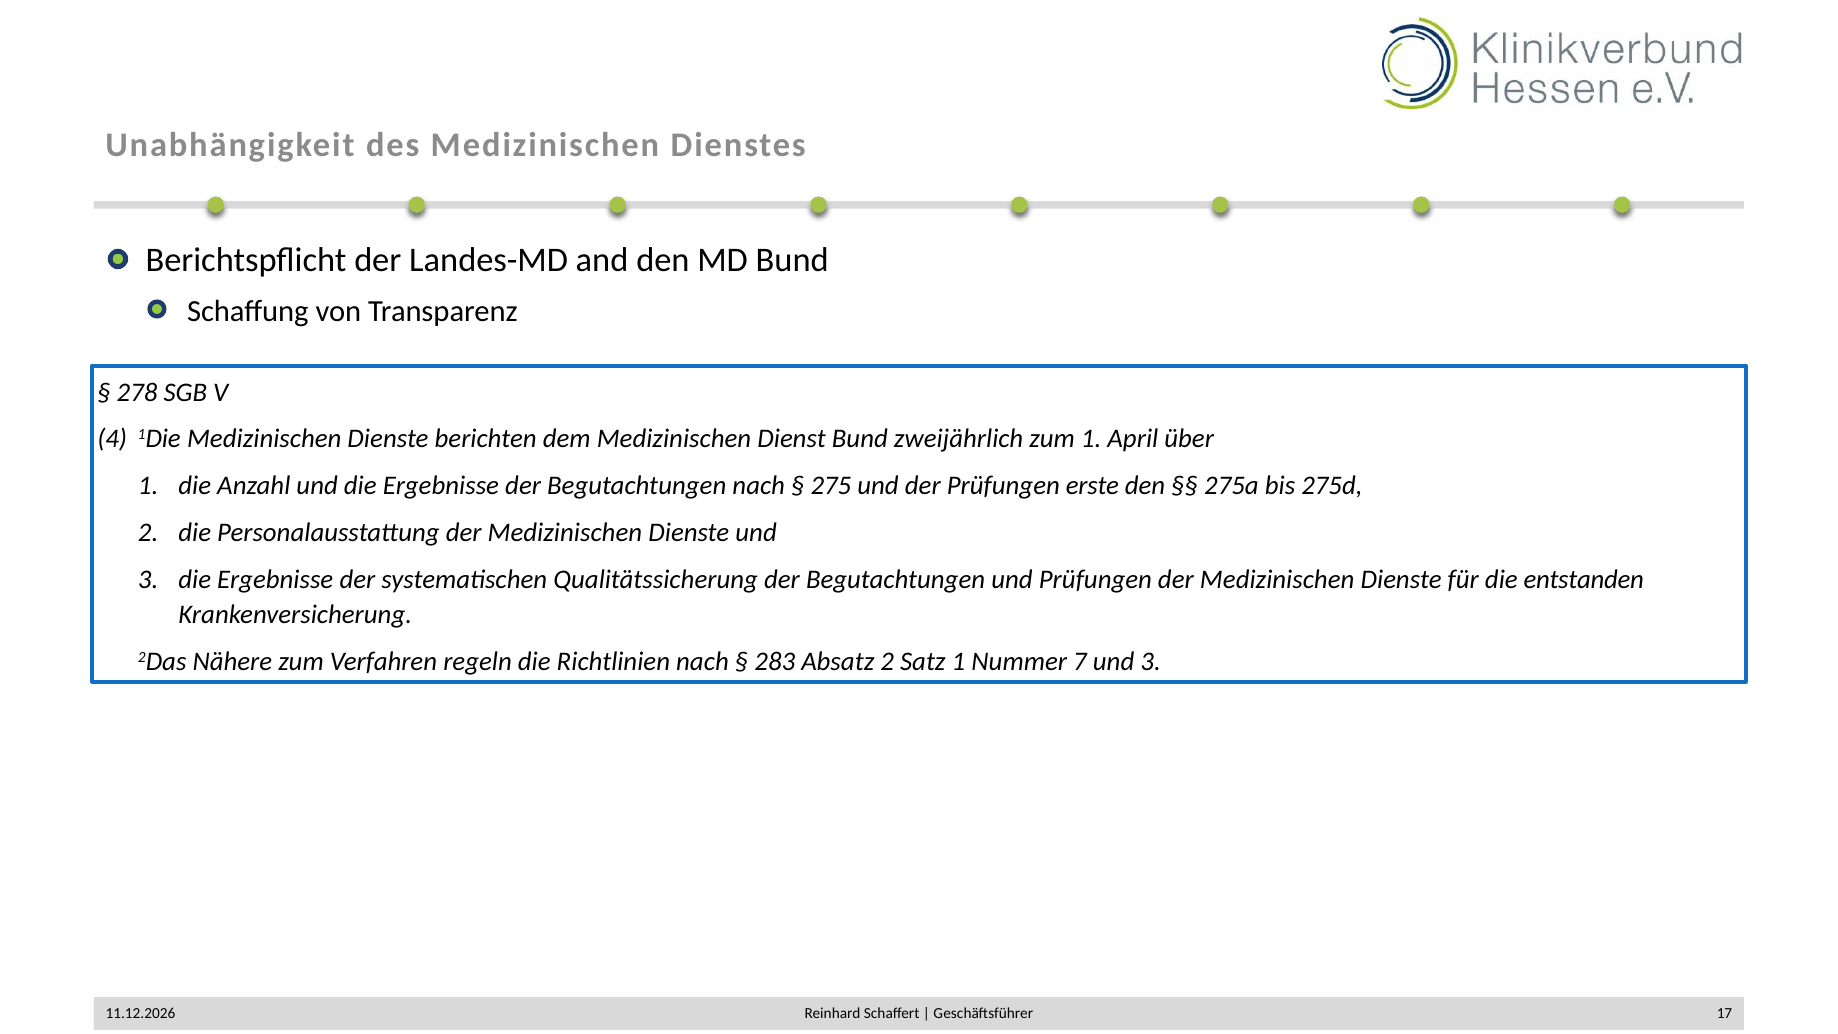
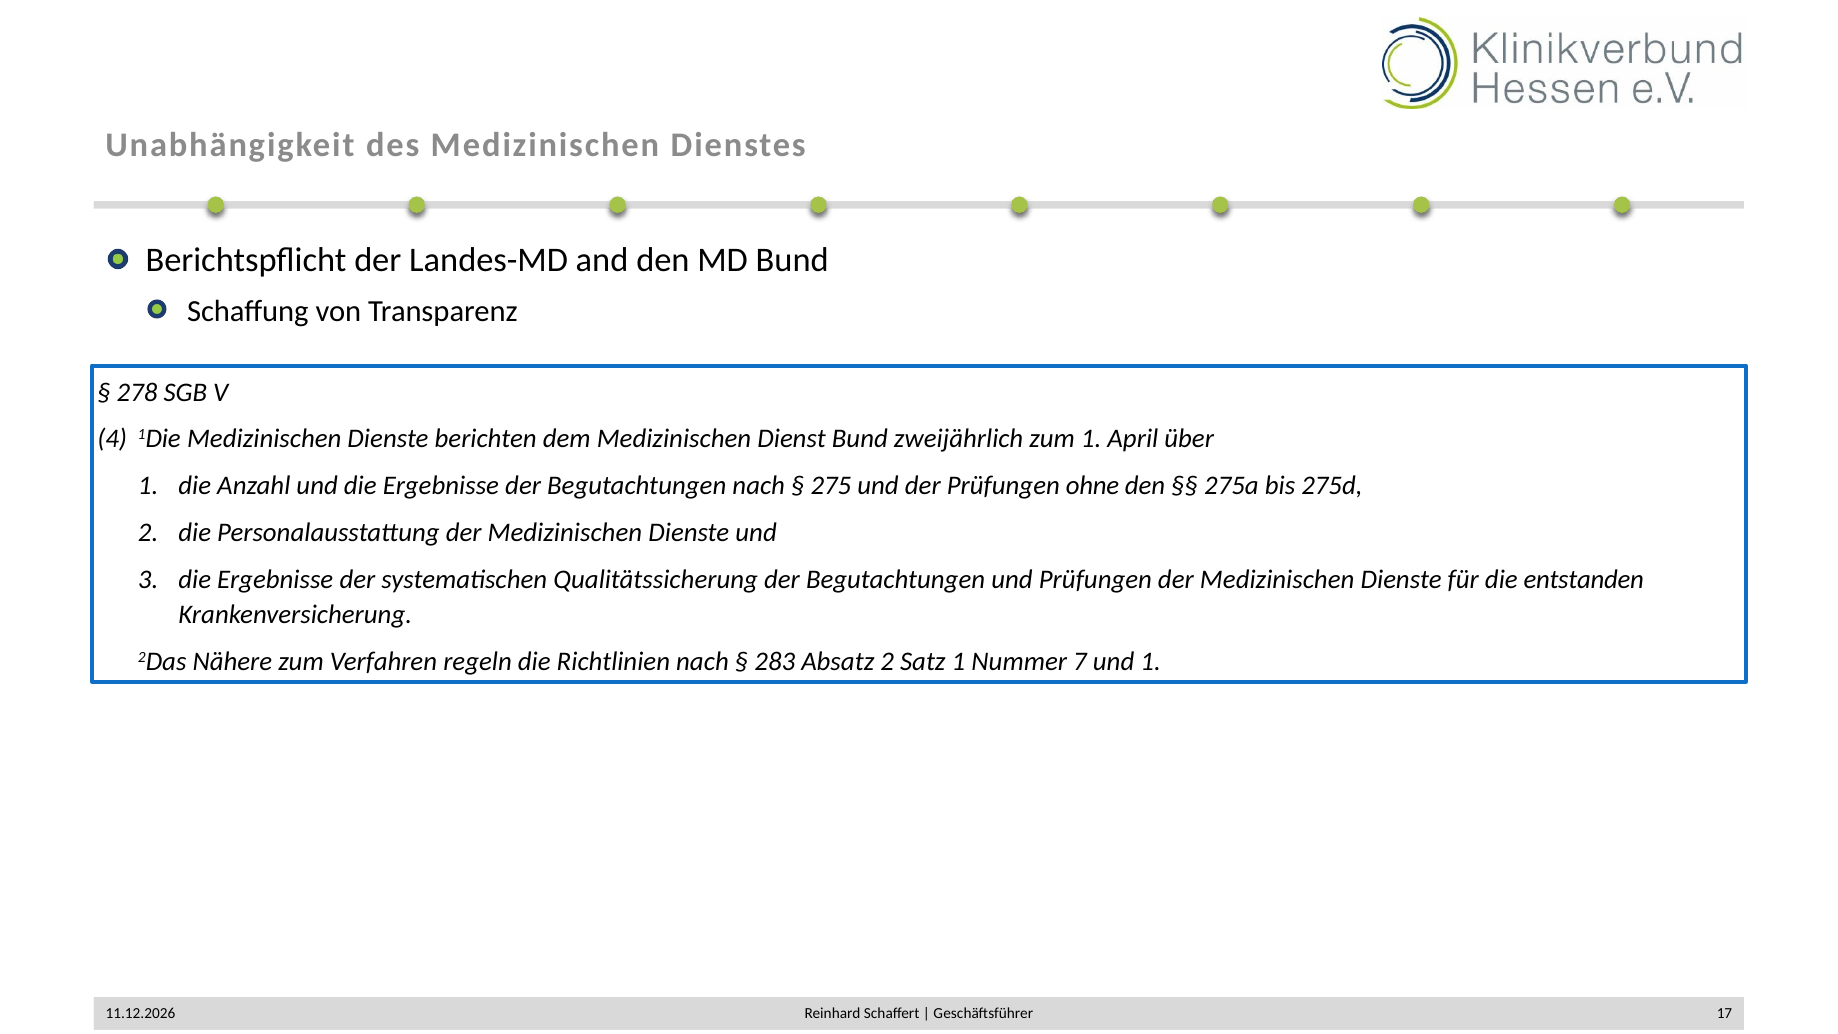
erste: erste -> ohne
7 und 3: 3 -> 1
